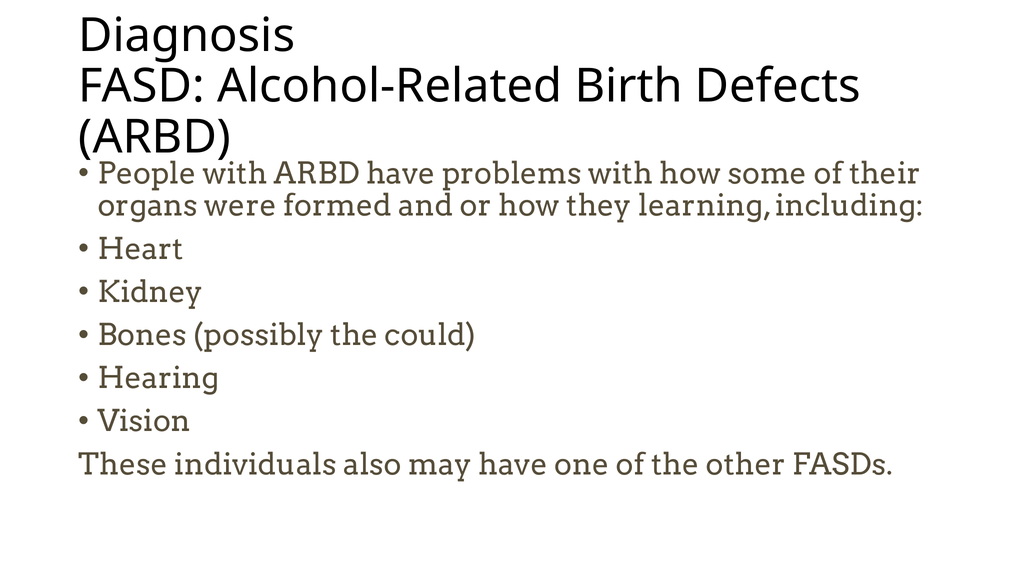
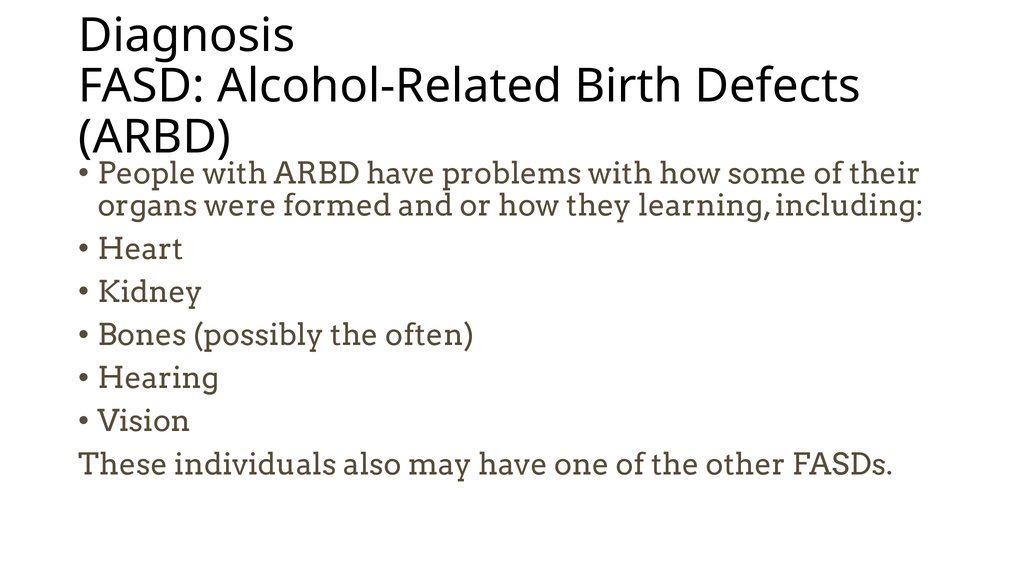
could: could -> often
